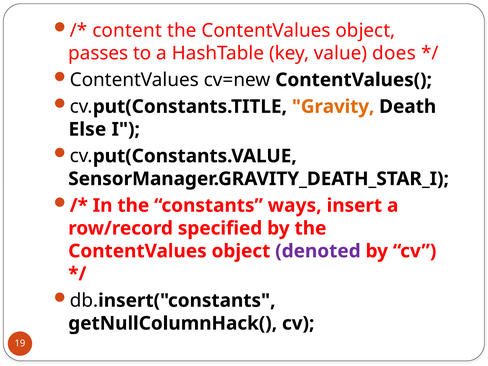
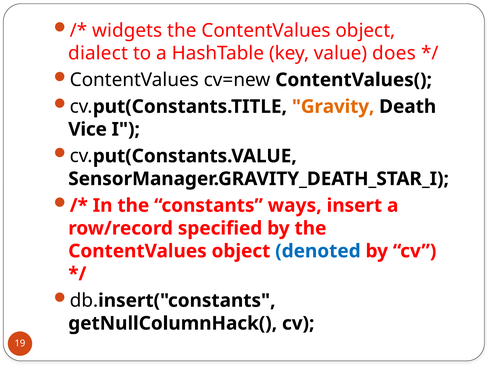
content: content -> widgets
passes: passes -> dialect
Else: Else -> Vice
denoted colour: purple -> blue
